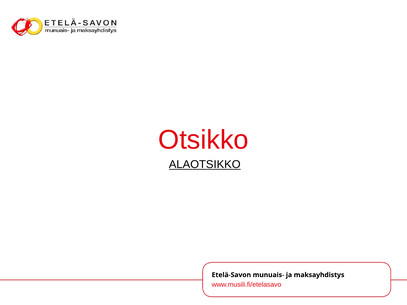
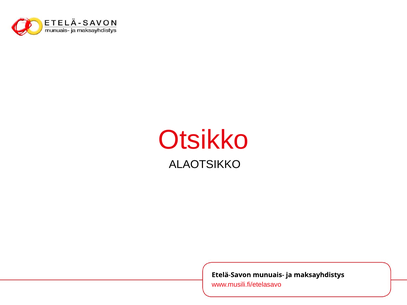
ALAOTSIKKO underline: present -> none
